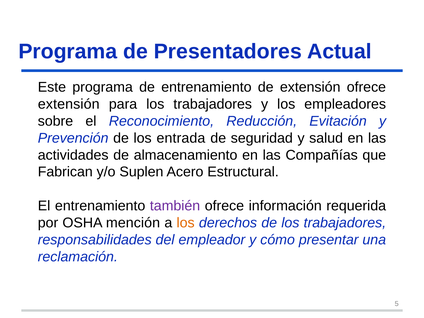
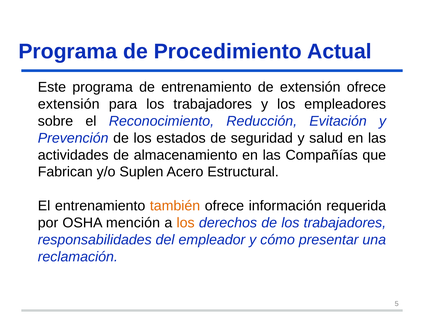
Presentadores: Presentadores -> Procedimiento
entrada: entrada -> estados
también colour: purple -> orange
